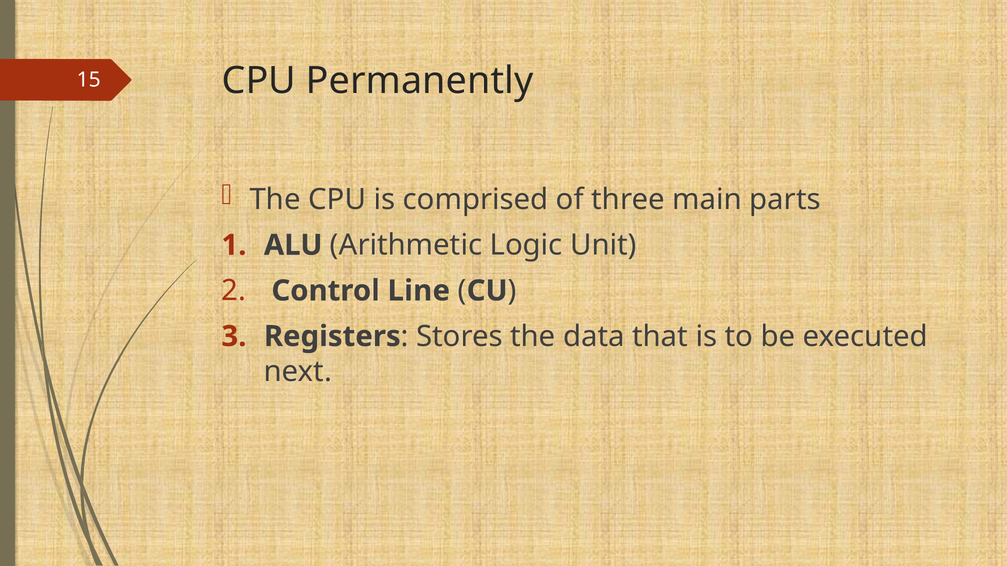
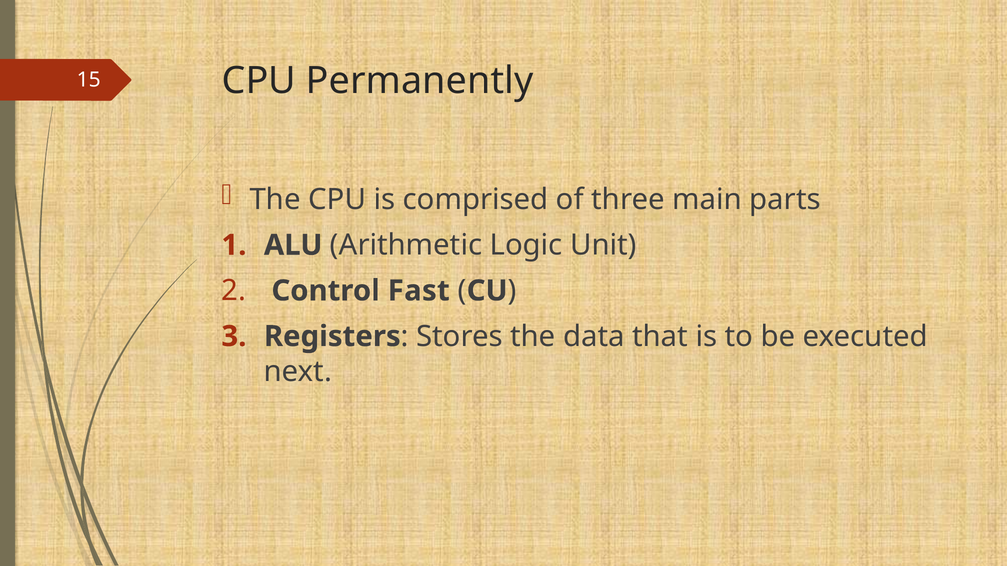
Line: Line -> Fast
